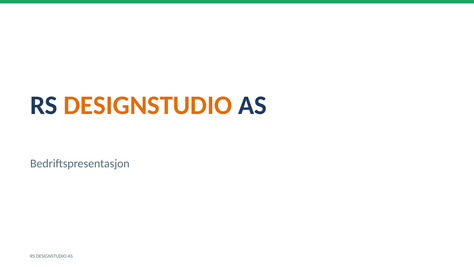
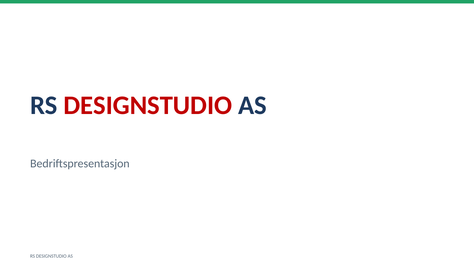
DESIGNSTUDIO at (148, 105) colour: orange -> red
